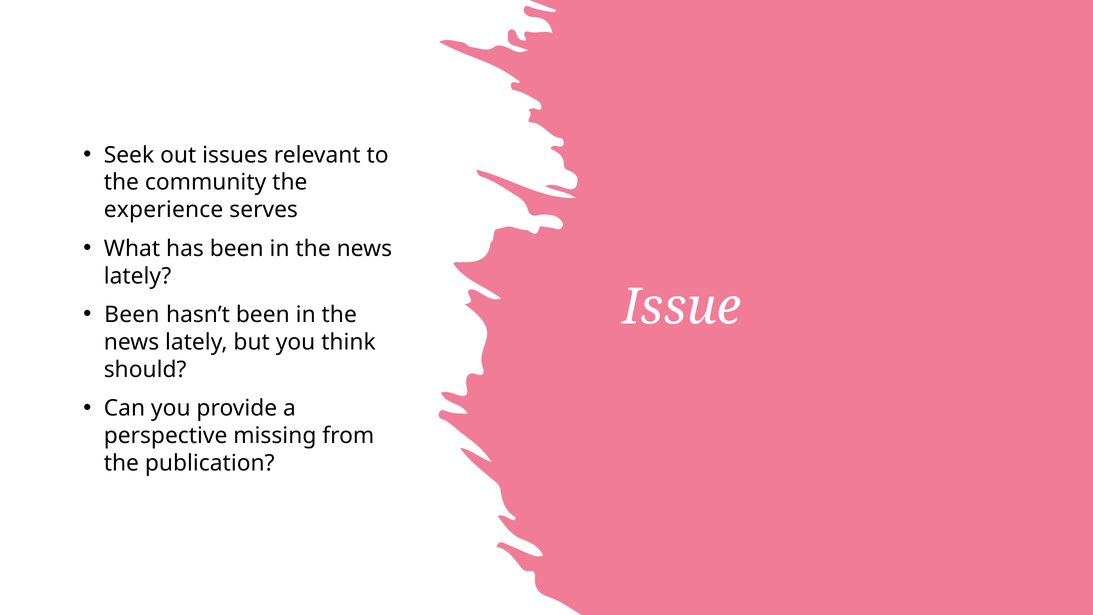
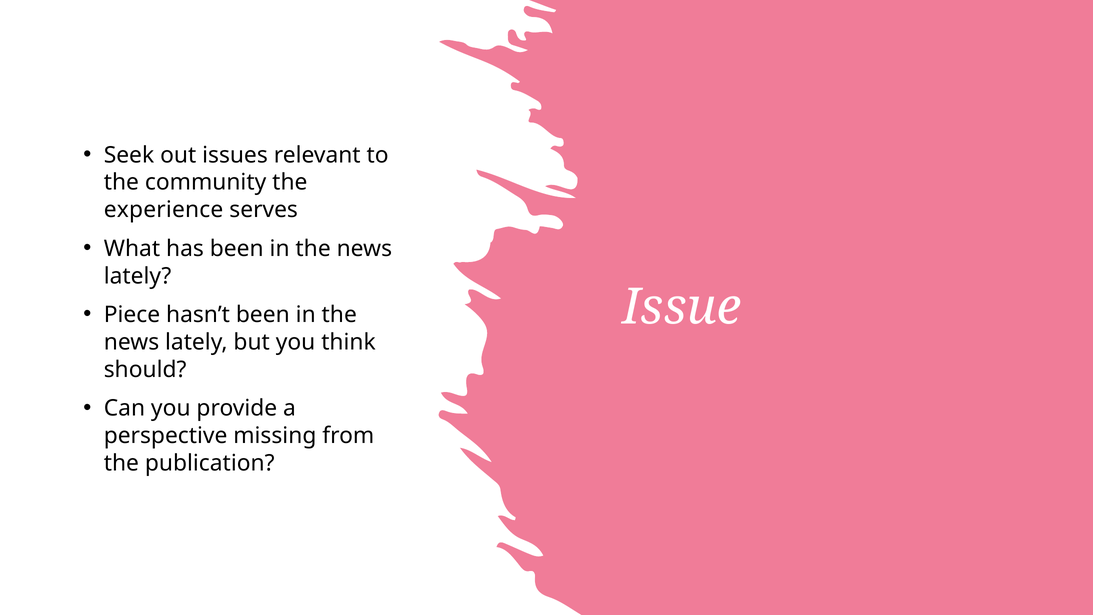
Been at (132, 315): Been -> Piece
